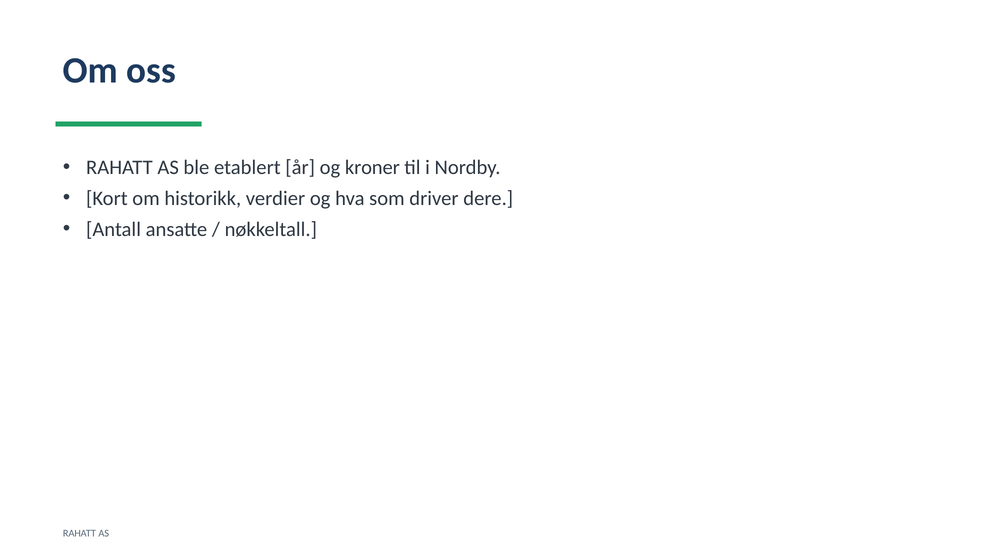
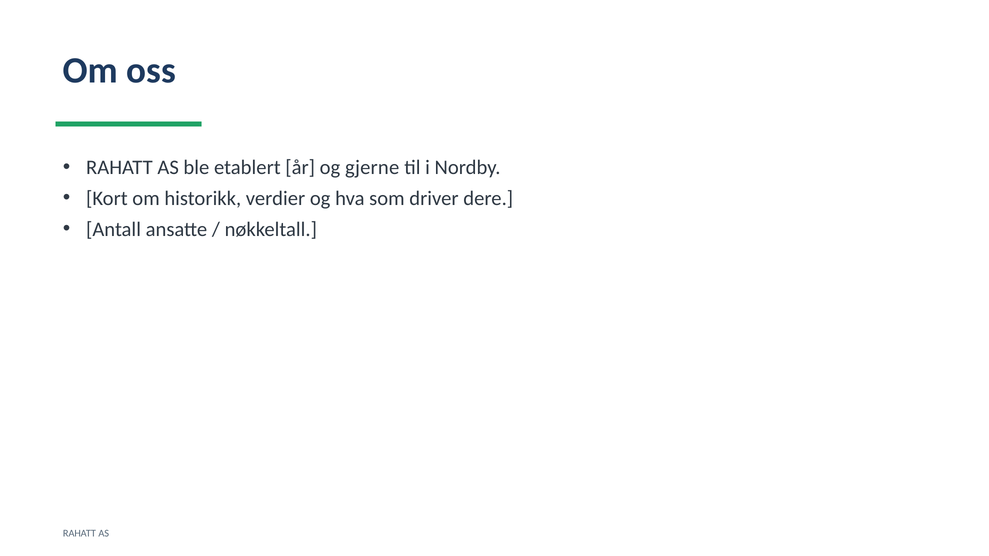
kroner: kroner -> gjerne
